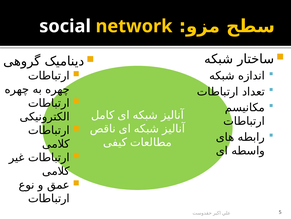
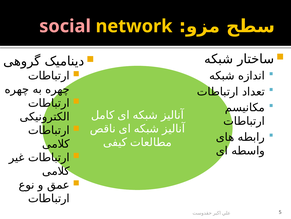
social colour: white -> pink
